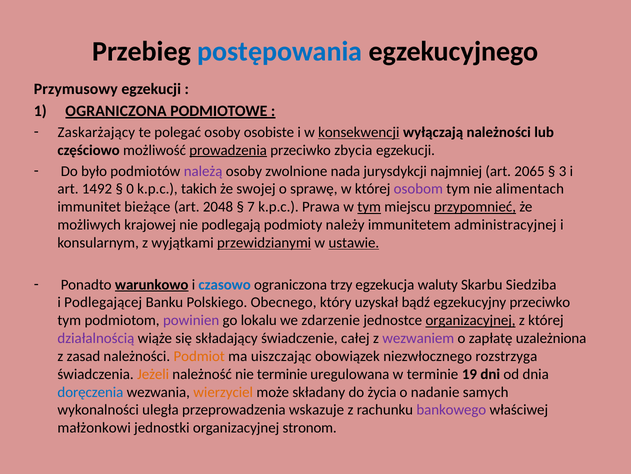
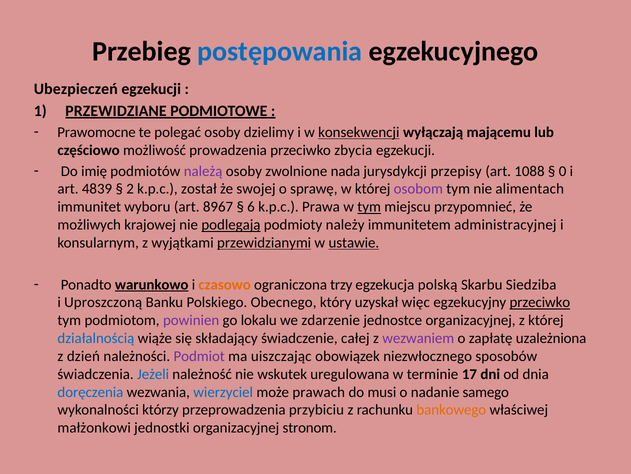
Przymusowy: Przymusowy -> Ubezpieczeń
1 OGRANICZONA: OGRANICZONA -> PRZEWIDZIANE
Zaskarżający: Zaskarżający -> Prawomocne
osobiste: osobiste -> dzielimy
wyłączają należności: należności -> mającemu
prowadzenia underline: present -> none
było: było -> imię
najmniej: najmniej -> przepisy
2065: 2065 -> 1088
3: 3 -> 0
1492: 1492 -> 4839
0: 0 -> 2
takich: takich -> został
bieżące: bieżące -> wyboru
2048: 2048 -> 8967
7: 7 -> 6
przypomnieć underline: present -> none
podlegają underline: none -> present
czasowo colour: blue -> orange
waluty: waluty -> polską
Podlegającej: Podlegającej -> Uproszczoną
bądź: bądź -> więc
przeciwko at (540, 302) underline: none -> present
organizacyjnej at (471, 320) underline: present -> none
działalnością colour: purple -> blue
zasad: zasad -> dzień
Podmiot colour: orange -> purple
rozstrzyga: rozstrzyga -> sposobów
Jeżeli colour: orange -> blue
nie terminie: terminie -> wskutek
19: 19 -> 17
wierzyciel colour: orange -> blue
składany: składany -> prawach
życia: życia -> musi
samych: samych -> samego
uległa: uległa -> którzy
wskazuje: wskazuje -> przybiciu
bankowego colour: purple -> orange
